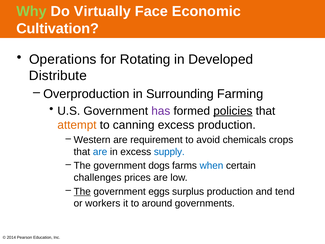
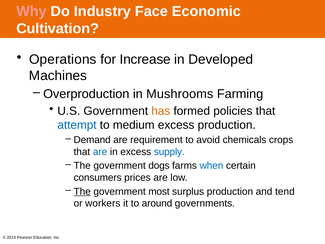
Why colour: light green -> pink
Virtually: Virtually -> Industry
Rotating: Rotating -> Increase
Distribute: Distribute -> Machines
Surrounding: Surrounding -> Mushrooms
has colour: purple -> orange
policies underline: present -> none
attempt colour: orange -> blue
canning: canning -> medium
Western: Western -> Demand
challenges: challenges -> consumers
eggs: eggs -> most
